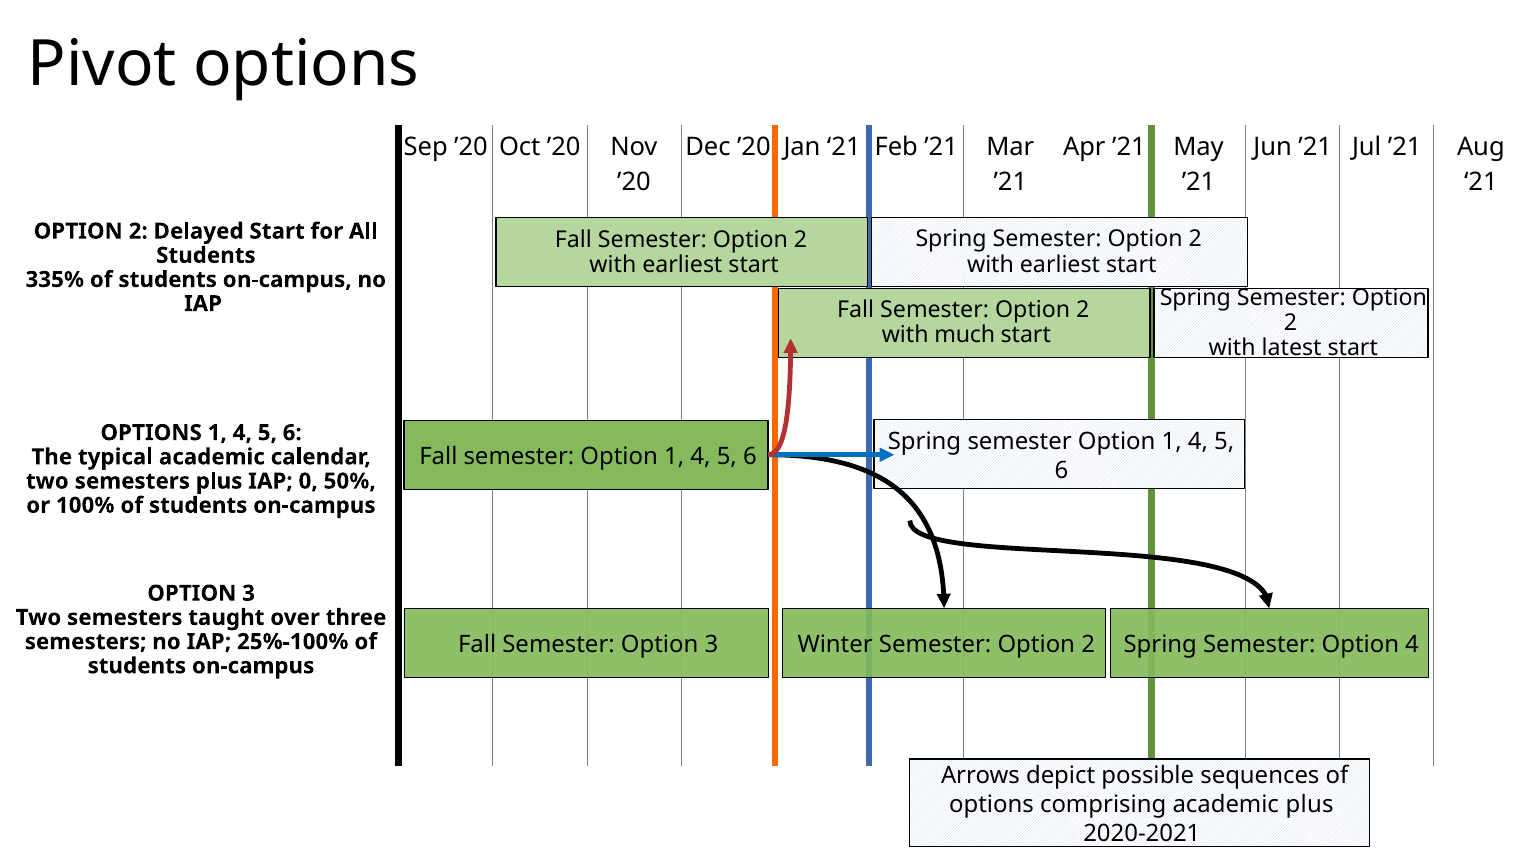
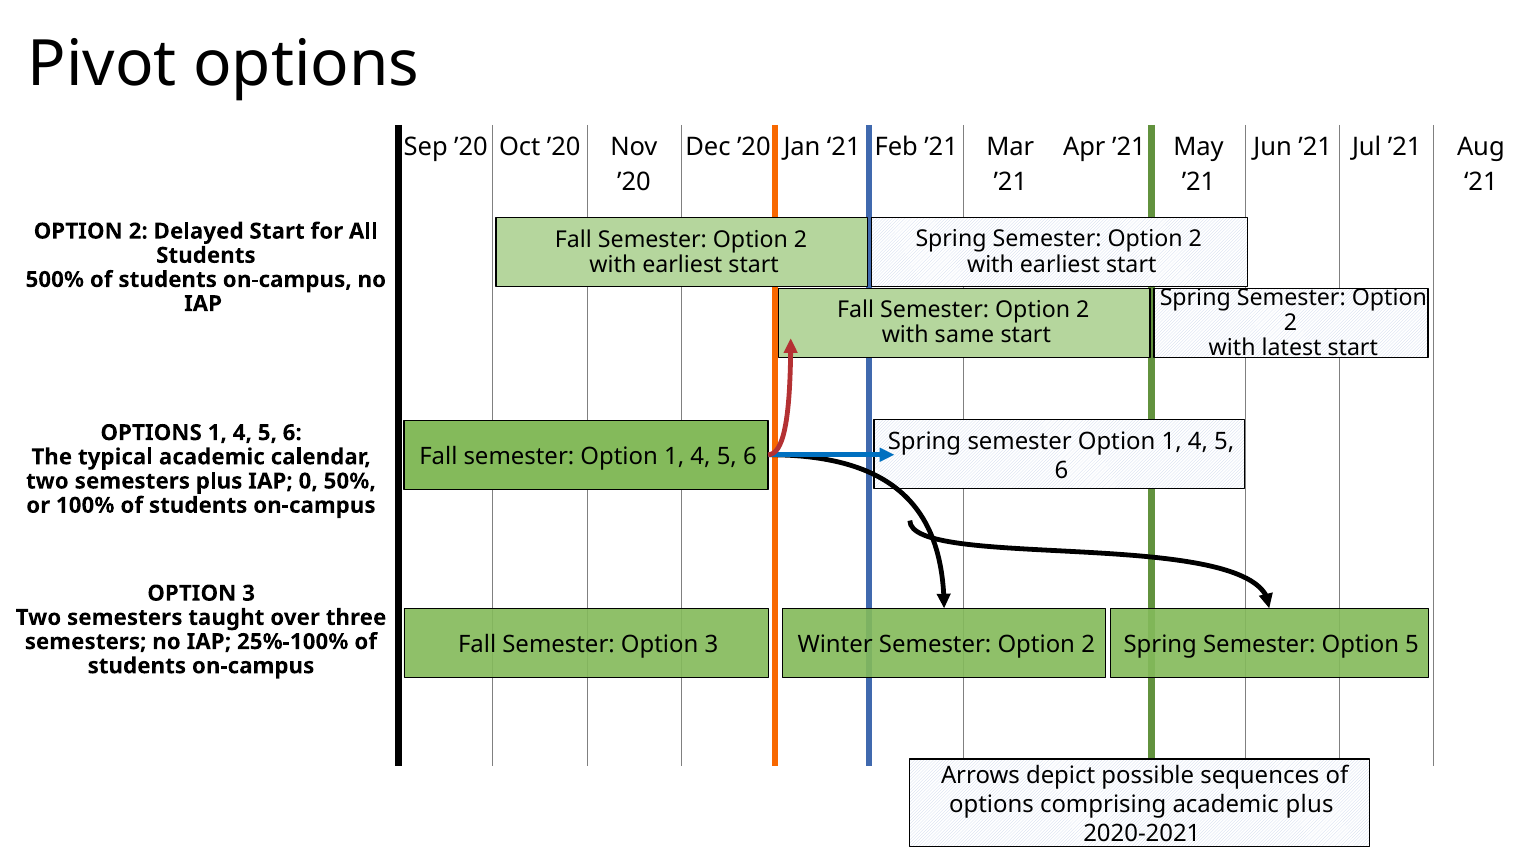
335%: 335% -> 500%
much: much -> same
Option 4: 4 -> 5
